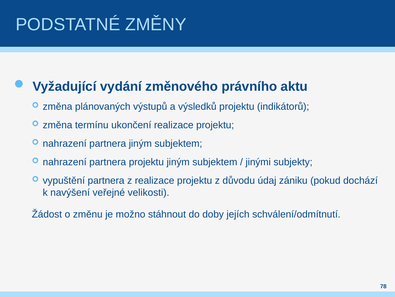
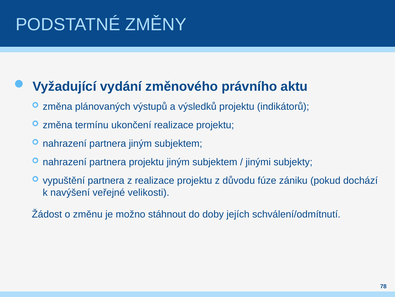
údaj: údaj -> fúze
